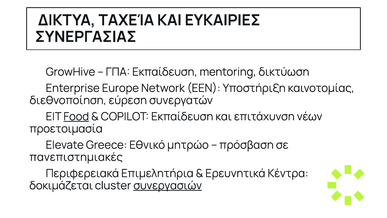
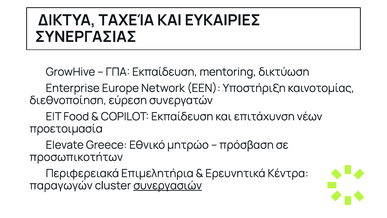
Food underline: present -> none
πανεπιστημιακές: πανεπιστημιακές -> προσωπικοτήτων
δοκιμάζεται: δοκιμάζεται -> παραγωγών
